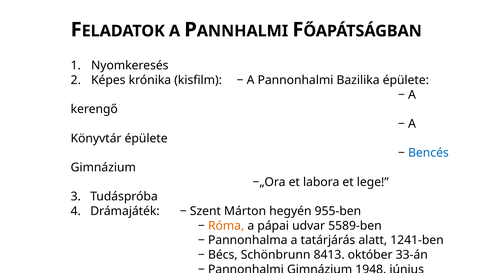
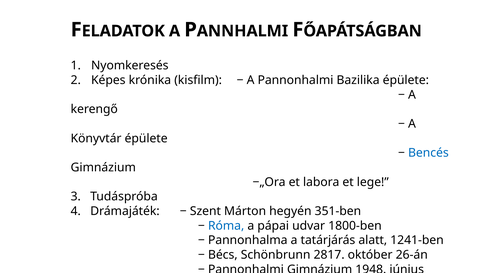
955-ben: 955-ben -> 351-ben
Róma colour: orange -> blue
5589-ben: 5589-ben -> 1800-ben
8413: 8413 -> 2817
33-án: 33-án -> 26-án
